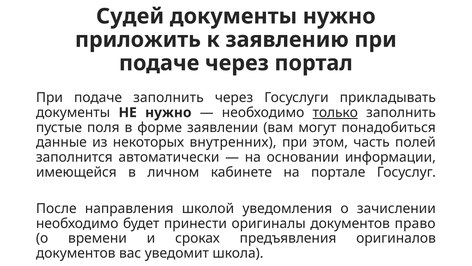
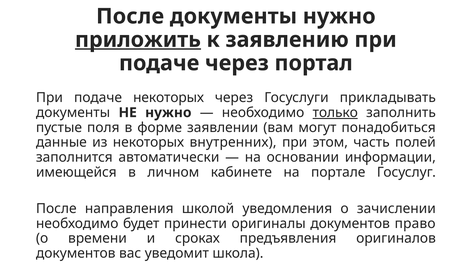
Судей at (130, 16): Судей -> После
приложить underline: none -> present
подаче заполнить: заполнить -> некоторых
